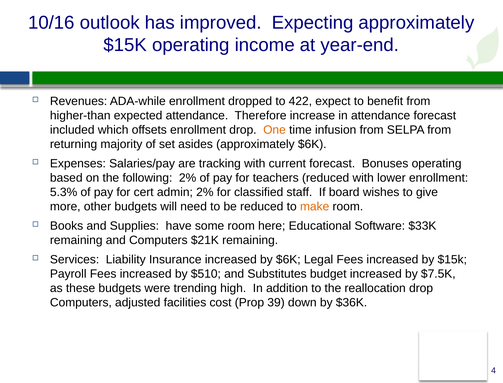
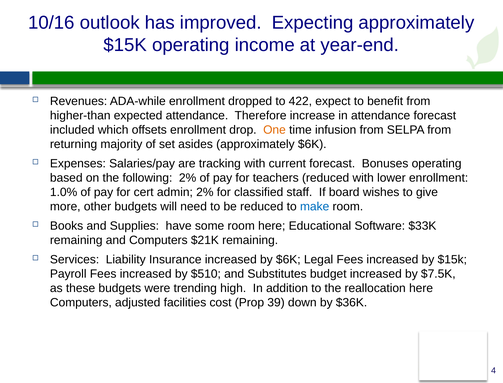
5.3%: 5.3% -> 1.0%
make colour: orange -> blue
reallocation drop: drop -> here
